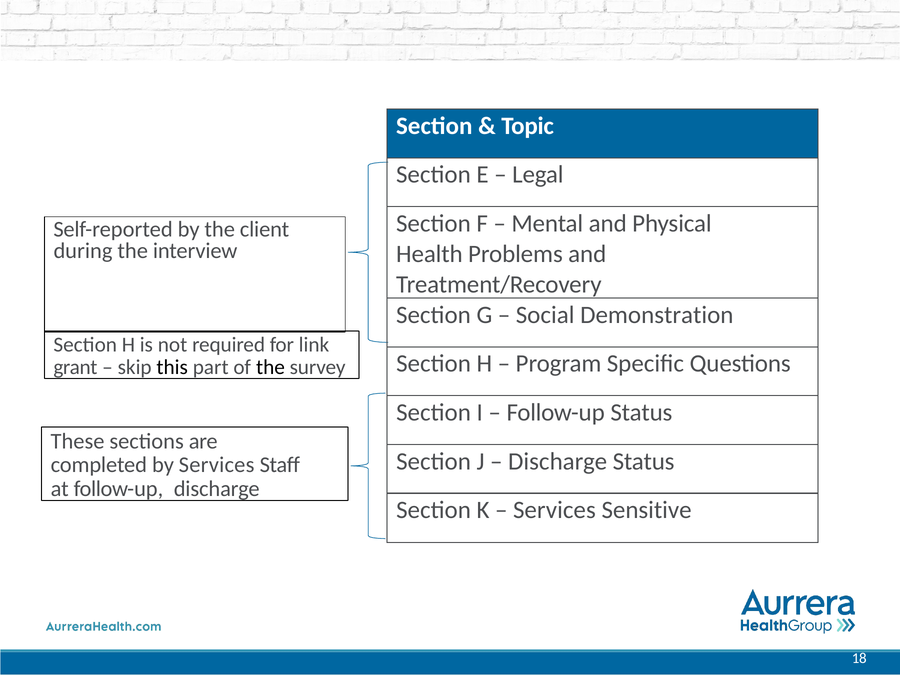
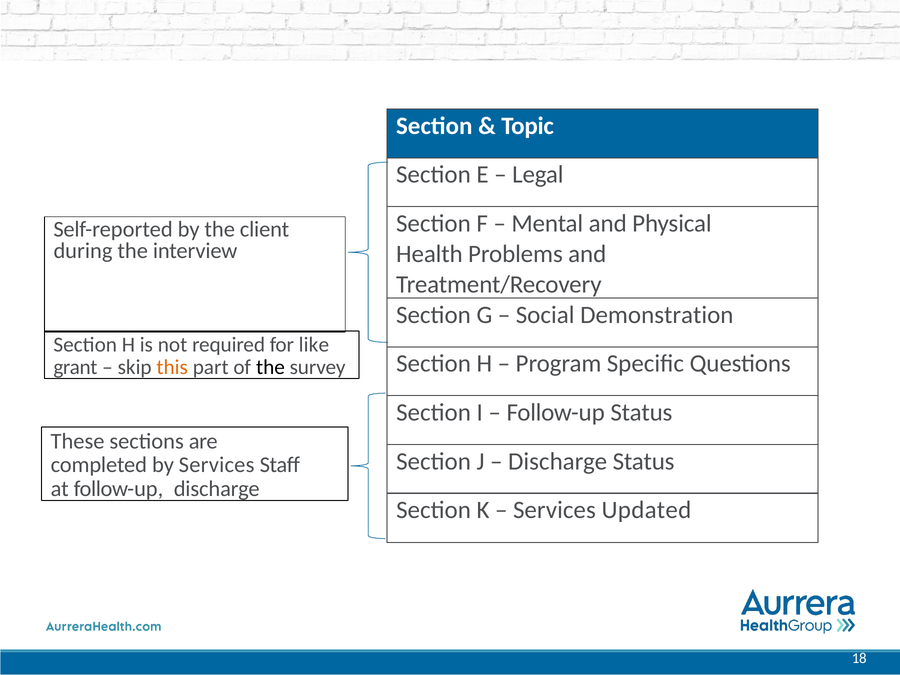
link: link -> like
this colour: black -> orange
Sensitive: Sensitive -> Updated
